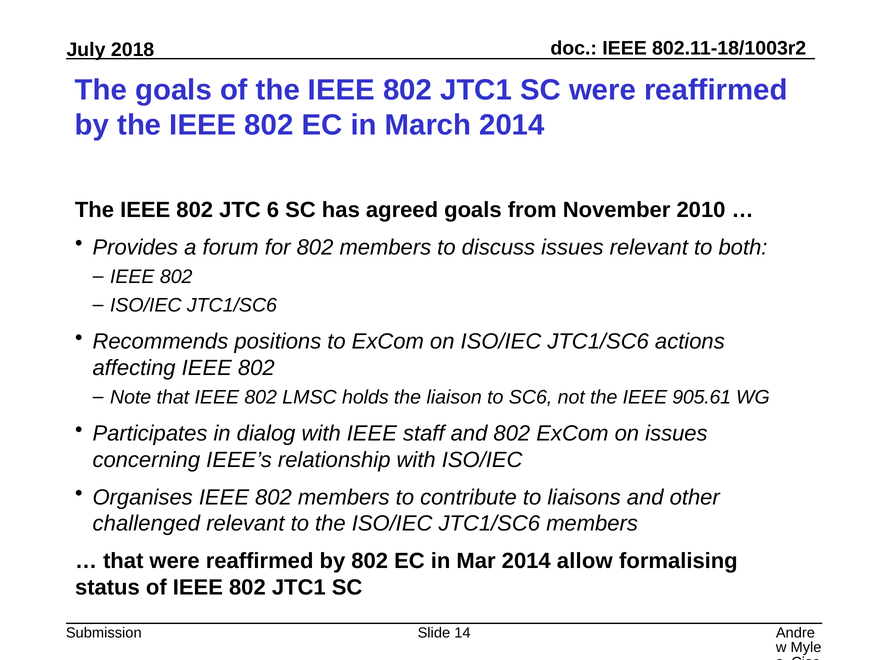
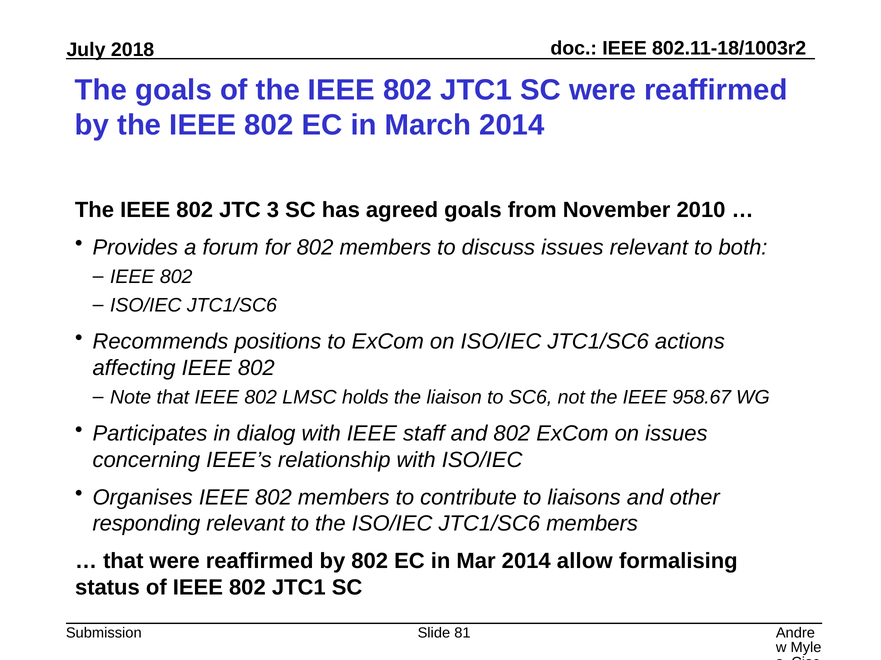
6: 6 -> 3
905.61: 905.61 -> 958.67
challenged: challenged -> responding
14: 14 -> 81
